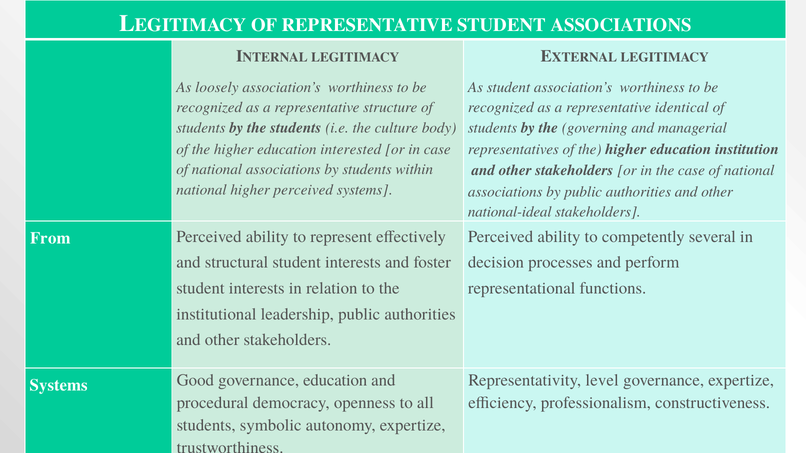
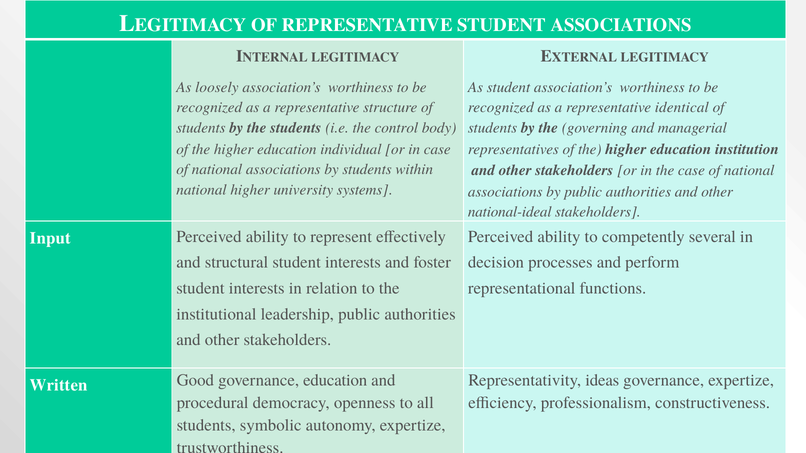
culture: culture -> control
interested: interested -> individual
higher perceived: perceived -> university
From: From -> Input
level: level -> ideas
Systems at (59, 385): Systems -> Written
